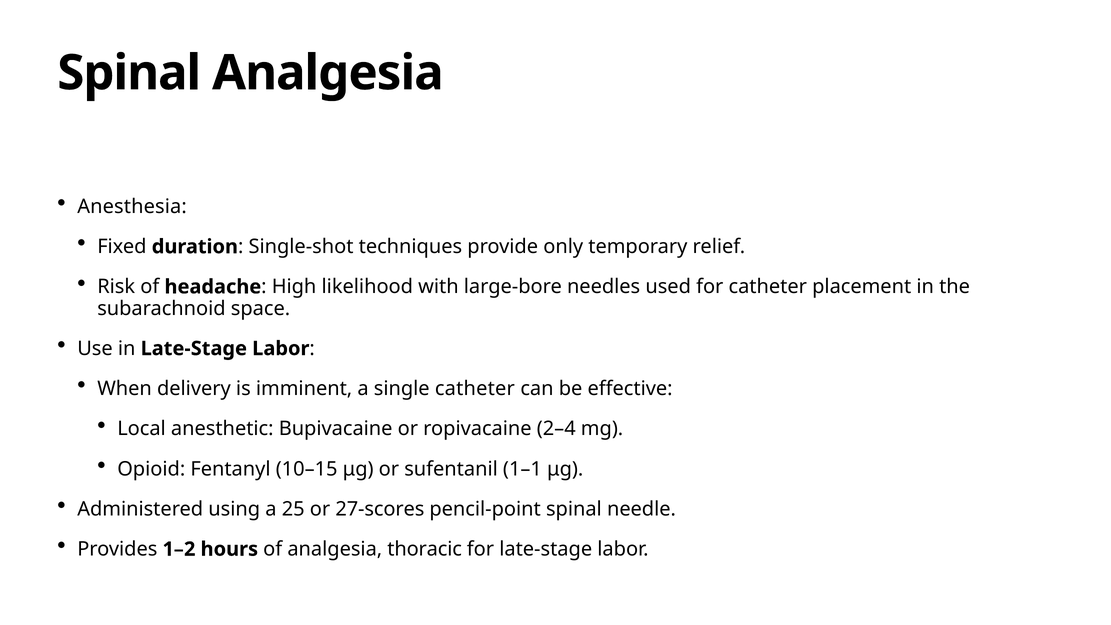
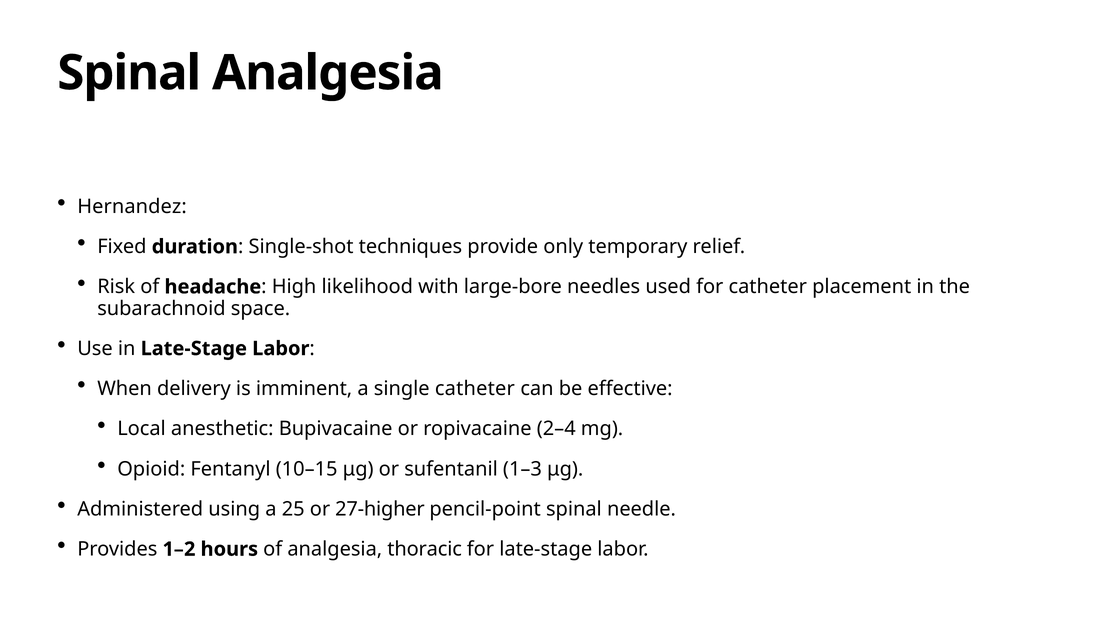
Anesthesia: Anesthesia -> Hernandez
1–1: 1–1 -> 1–3
27-scores: 27-scores -> 27-higher
